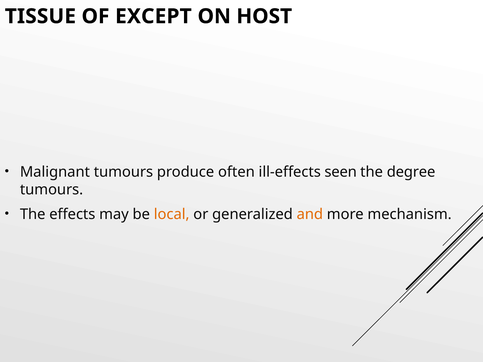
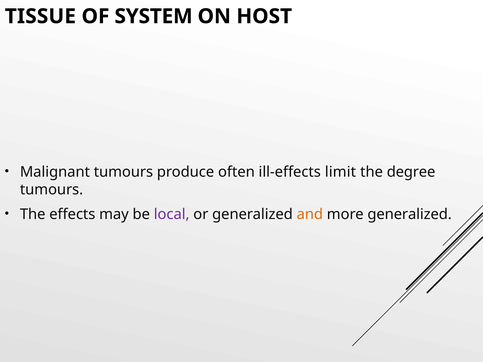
EXCEPT: EXCEPT -> SYSTEM
seen: seen -> limit
local colour: orange -> purple
more mechanism: mechanism -> generalized
